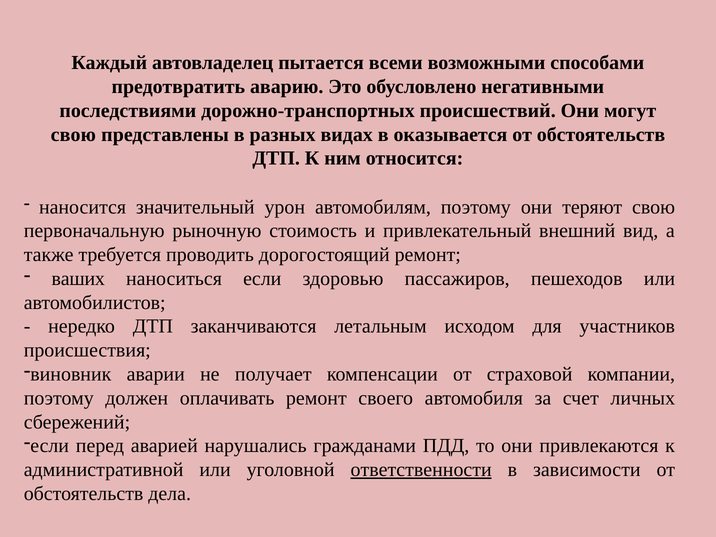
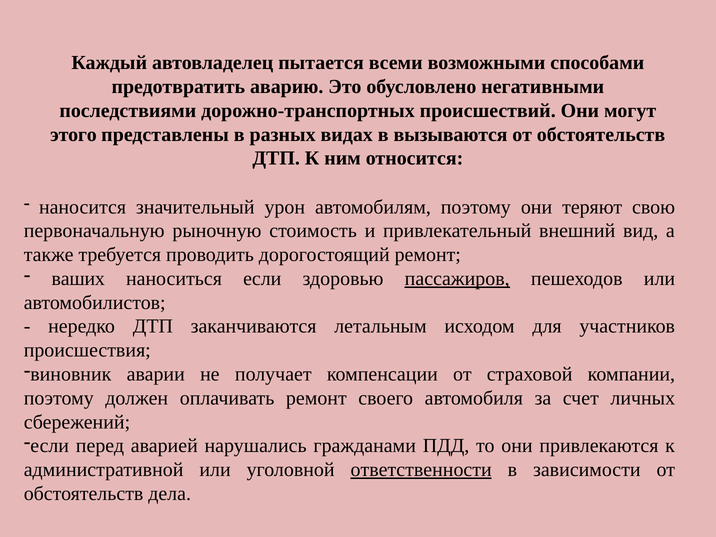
свою at (73, 134): свою -> этого
оказывается: оказывается -> вызываются
пассажиров underline: none -> present
